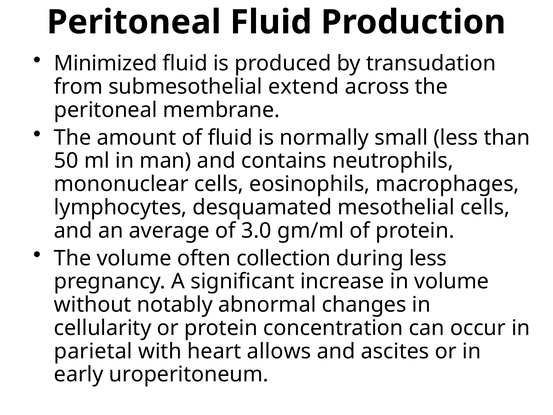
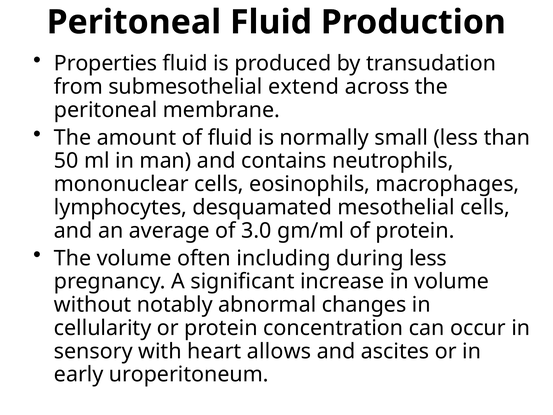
Minimized: Minimized -> Properties
collection: collection -> including
parietal: parietal -> sensory
